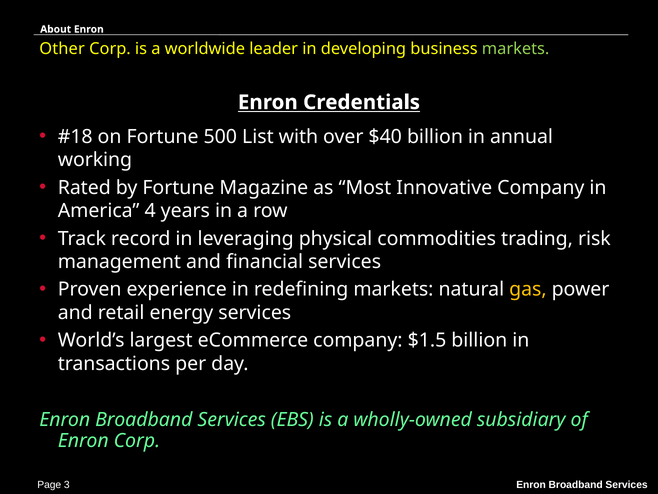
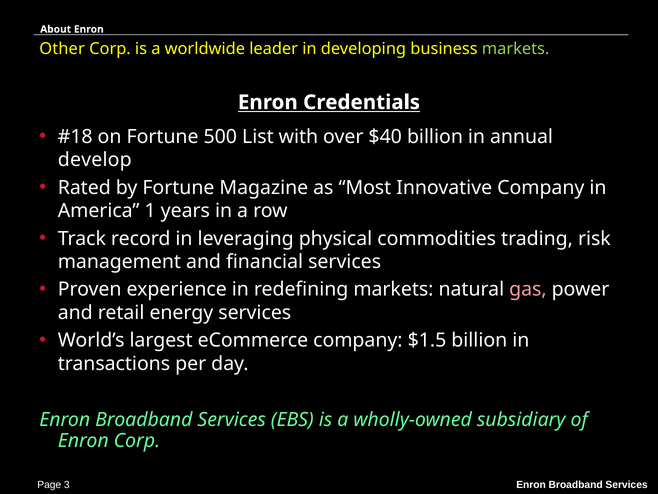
working: working -> develop
4: 4 -> 1
gas colour: yellow -> pink
